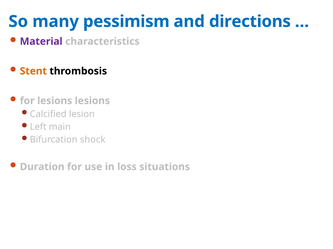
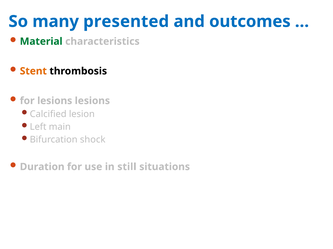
pessimism: pessimism -> presented
directions: directions -> outcomes
Material colour: purple -> green
loss: loss -> still
